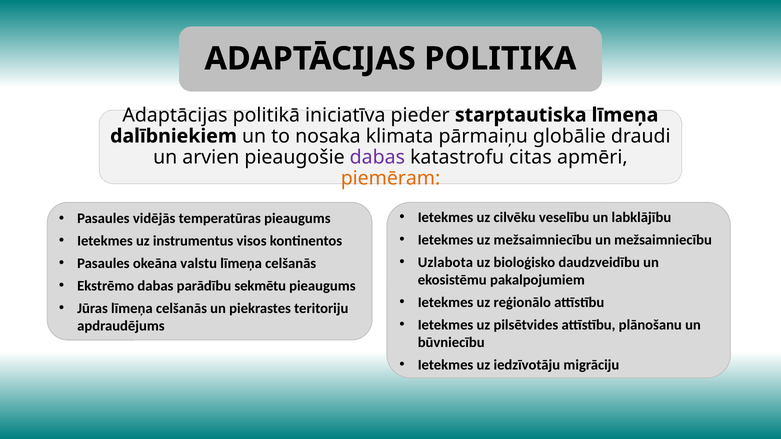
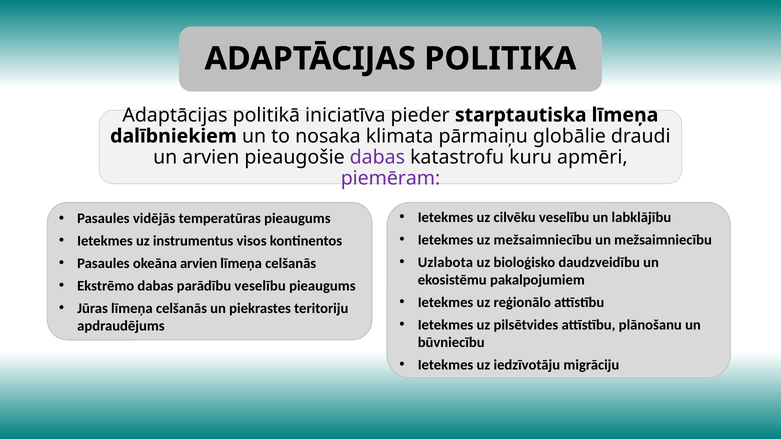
citas: citas -> kuru
piemēram colour: orange -> purple
okeāna valstu: valstu -> arvien
parādību sekmētu: sekmētu -> veselību
